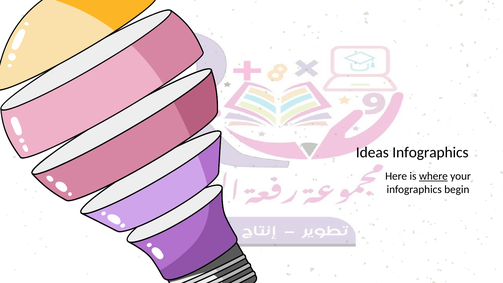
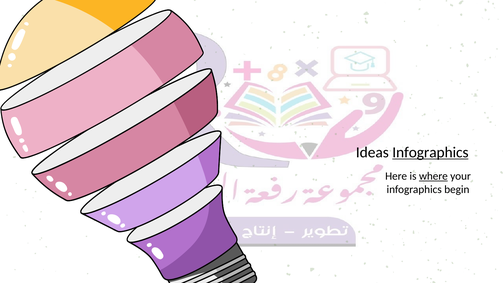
Infographics at (430, 152) underline: none -> present
